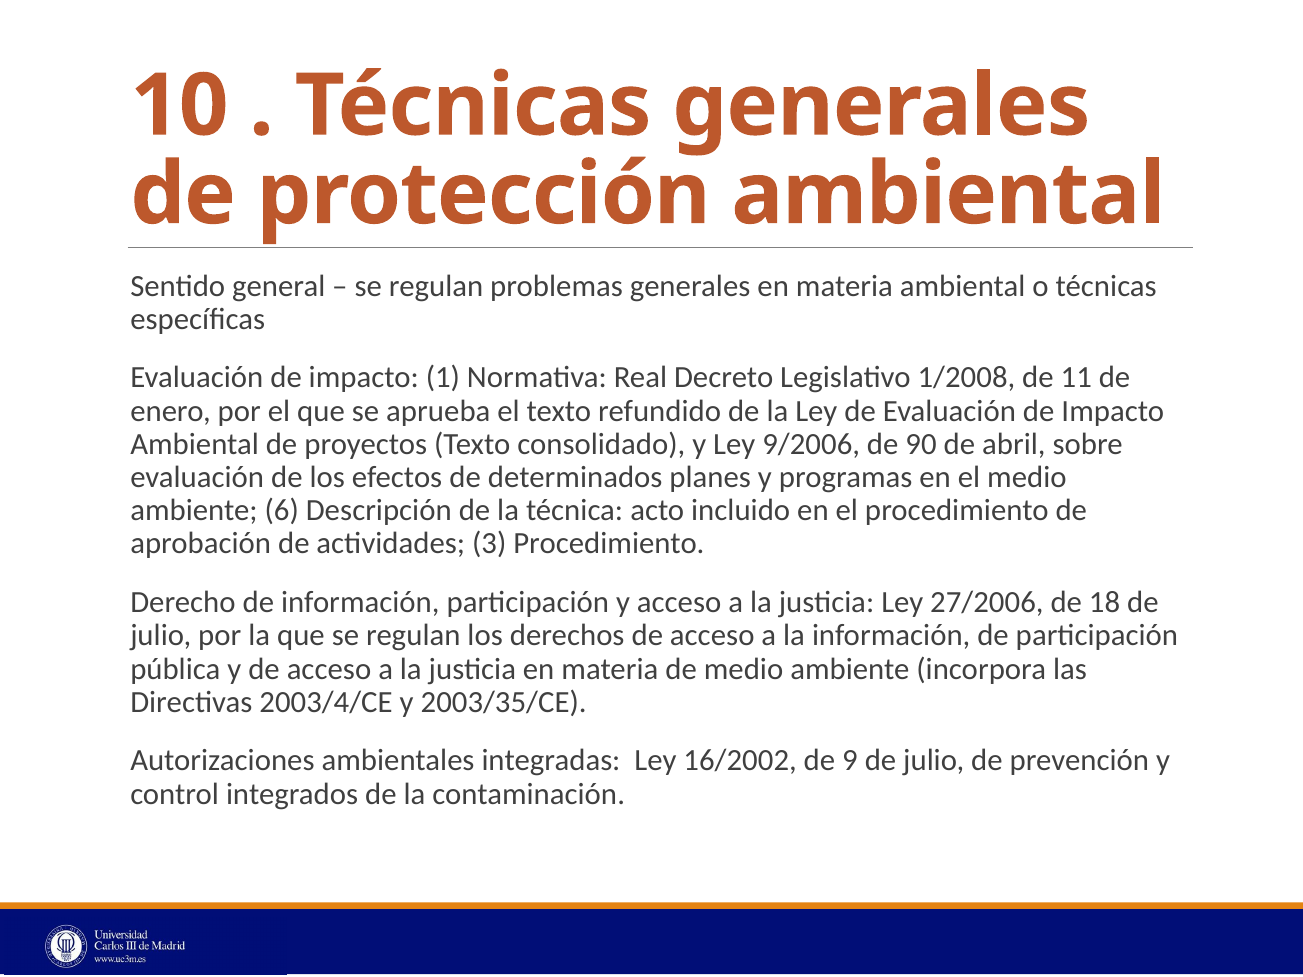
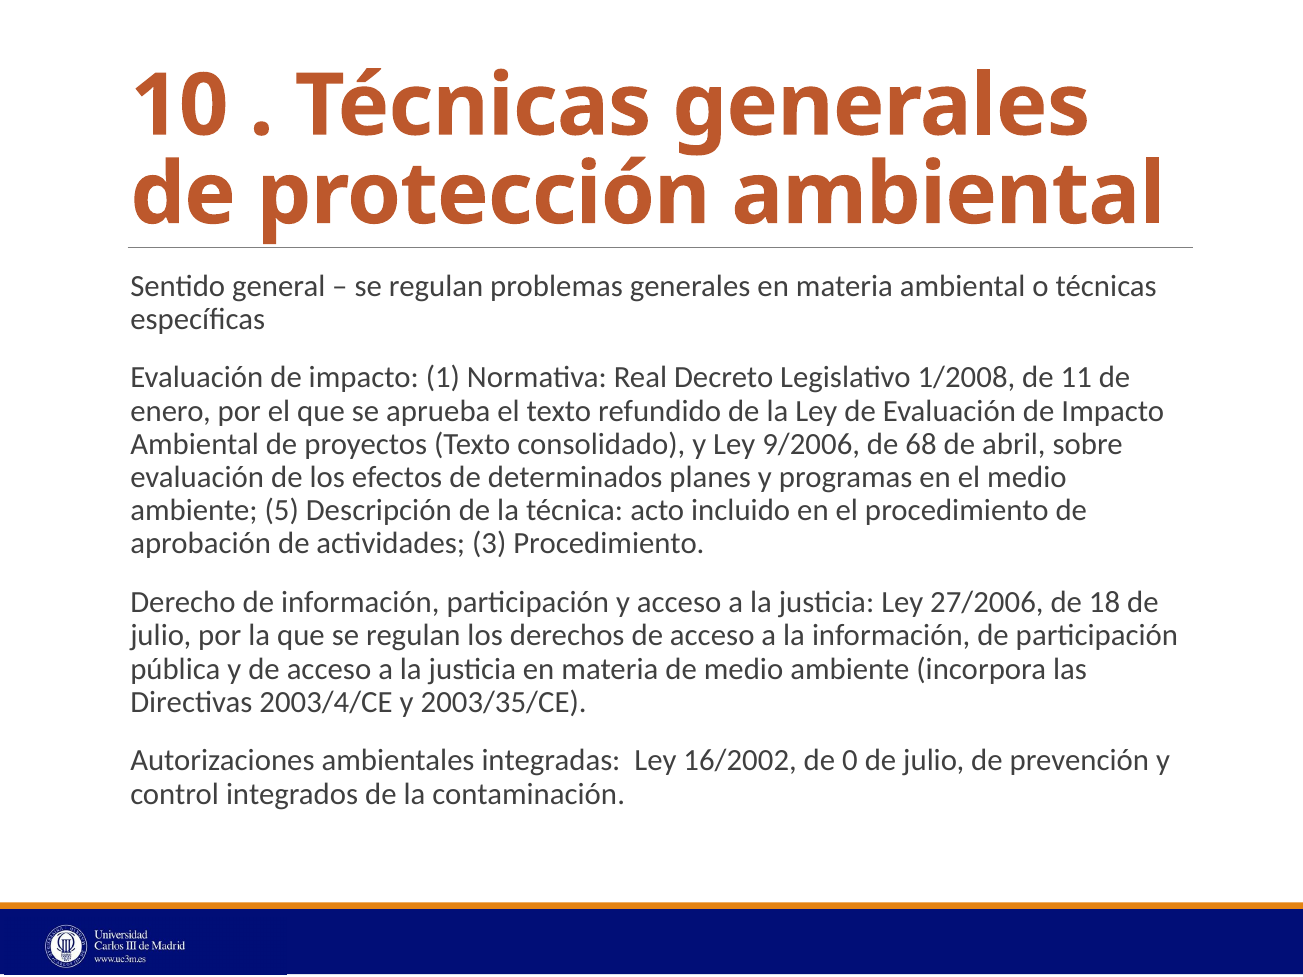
90: 90 -> 68
6: 6 -> 5
9: 9 -> 0
